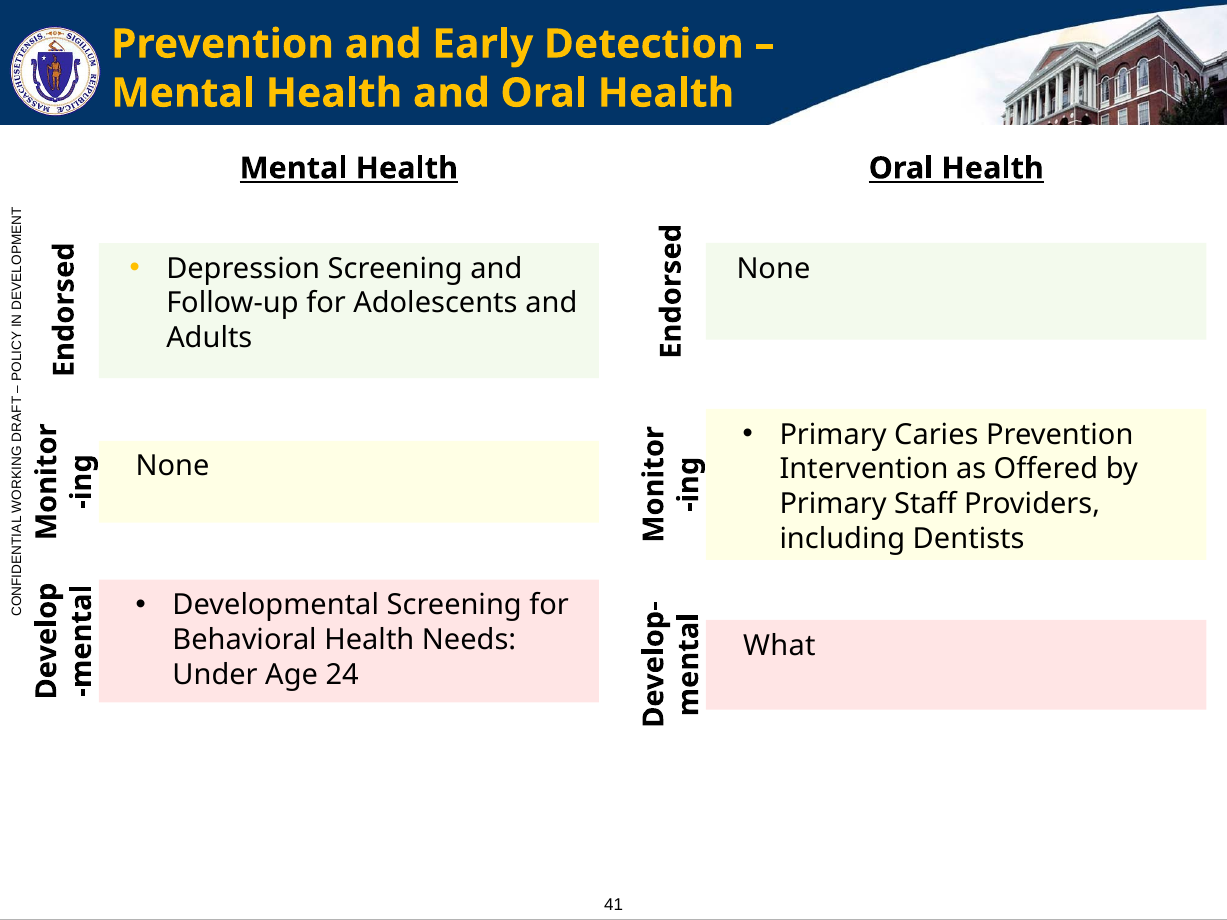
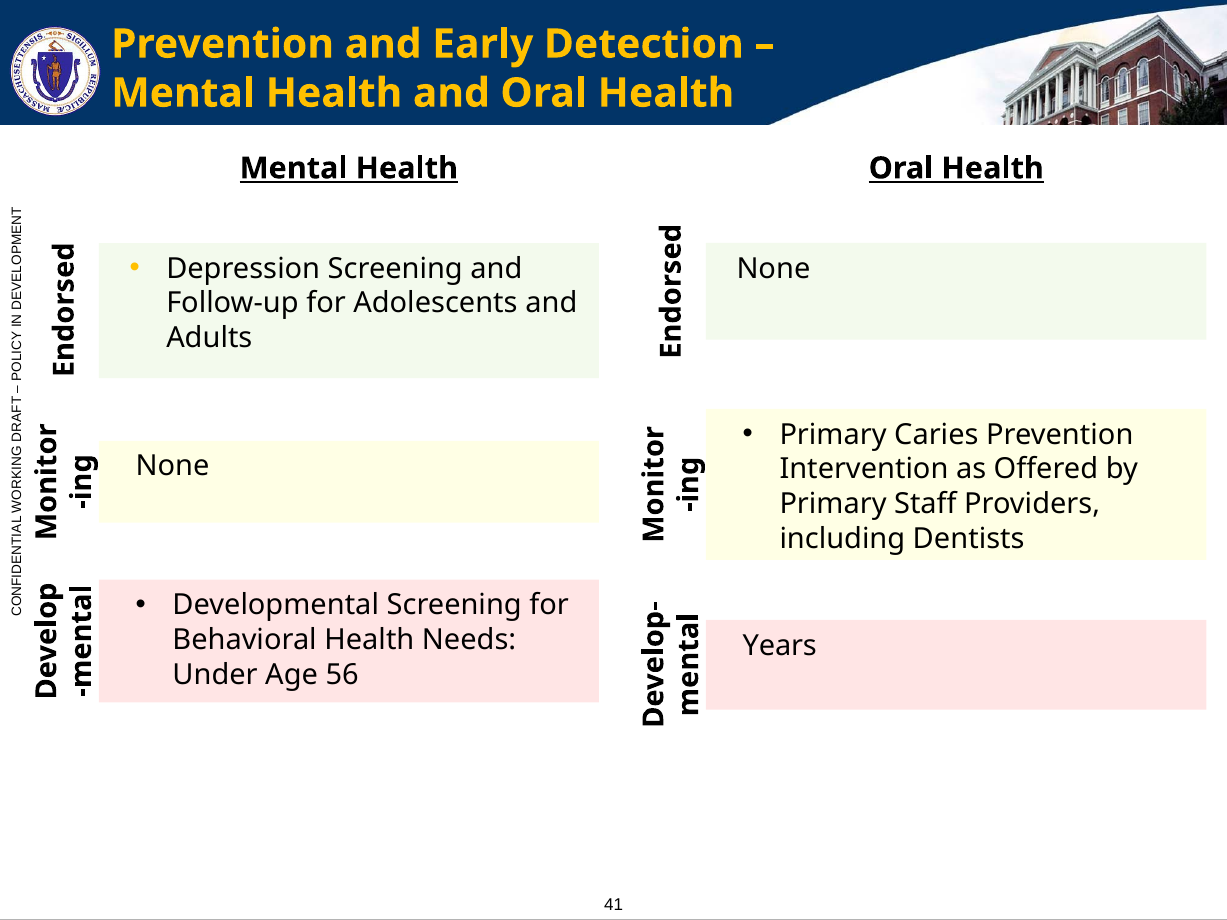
What: What -> Years
24: 24 -> 56
